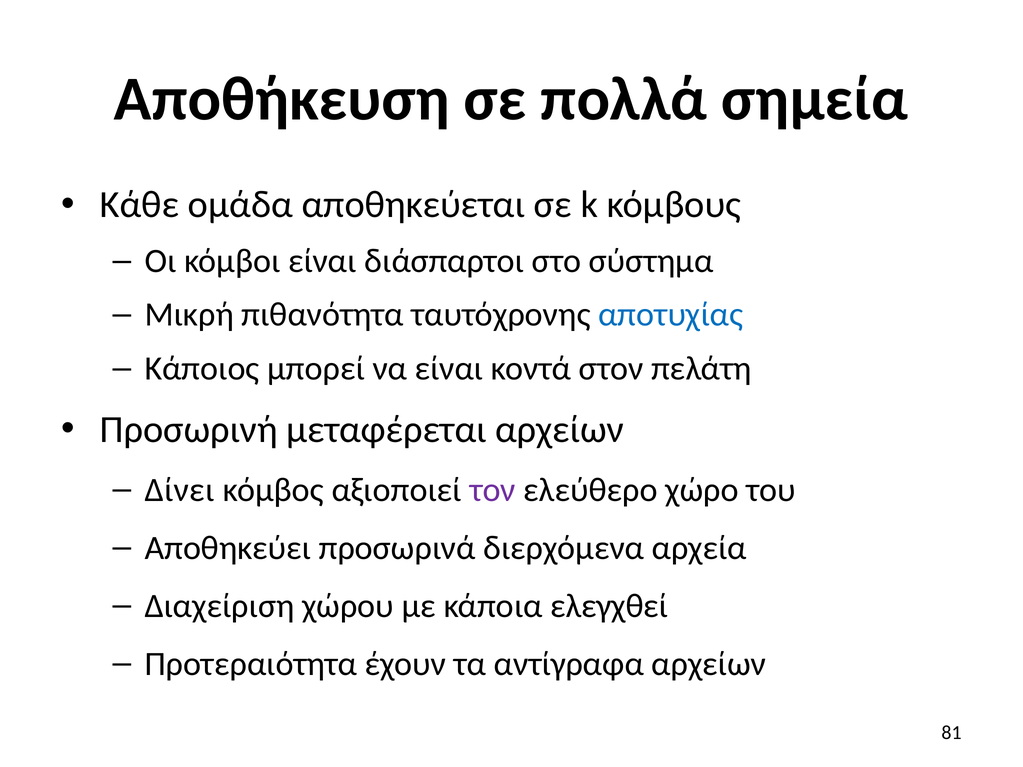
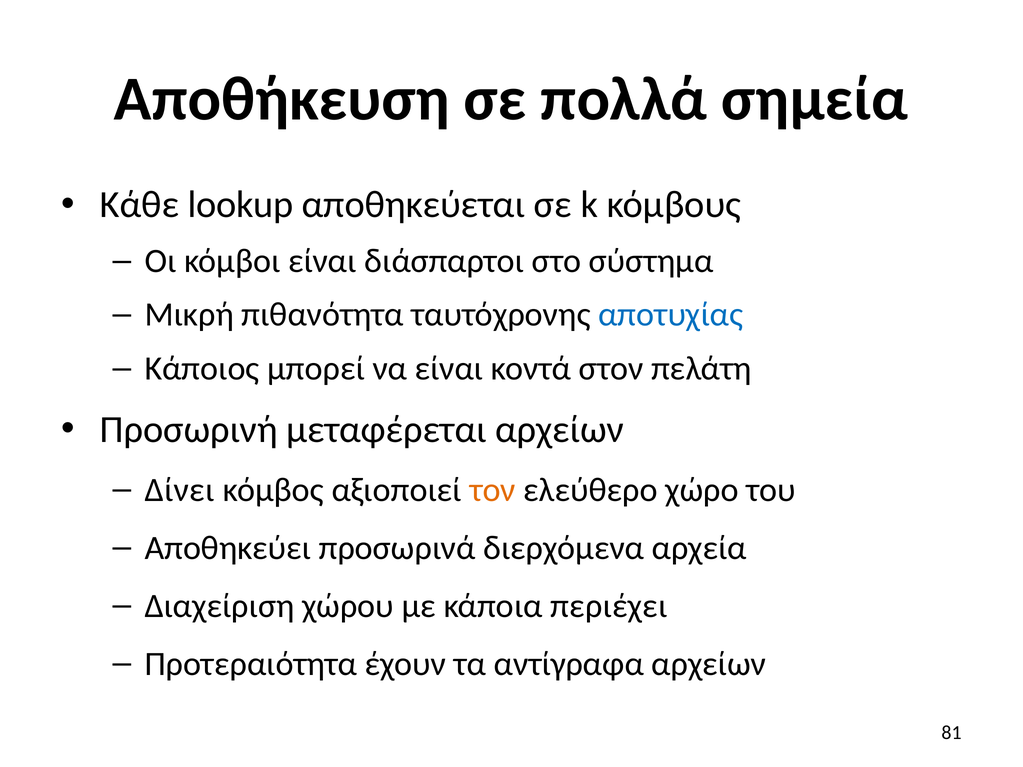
ομάδα: ομάδα -> lookup
τον colour: purple -> orange
ελεγχθεί: ελεγχθεί -> περιέχει
